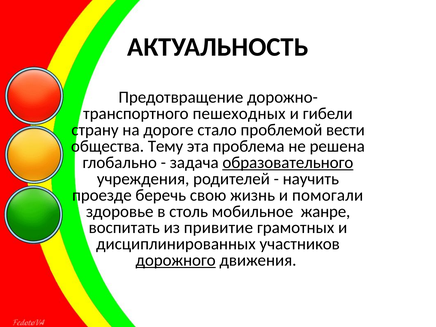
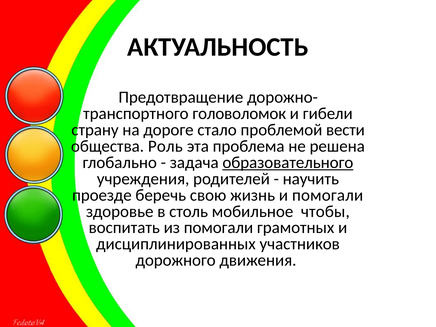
пешеходных: пешеходных -> головоломок
Тему: Тему -> Роль
жанре: жанре -> чтобы
из привитие: привитие -> помогали
дорожного underline: present -> none
